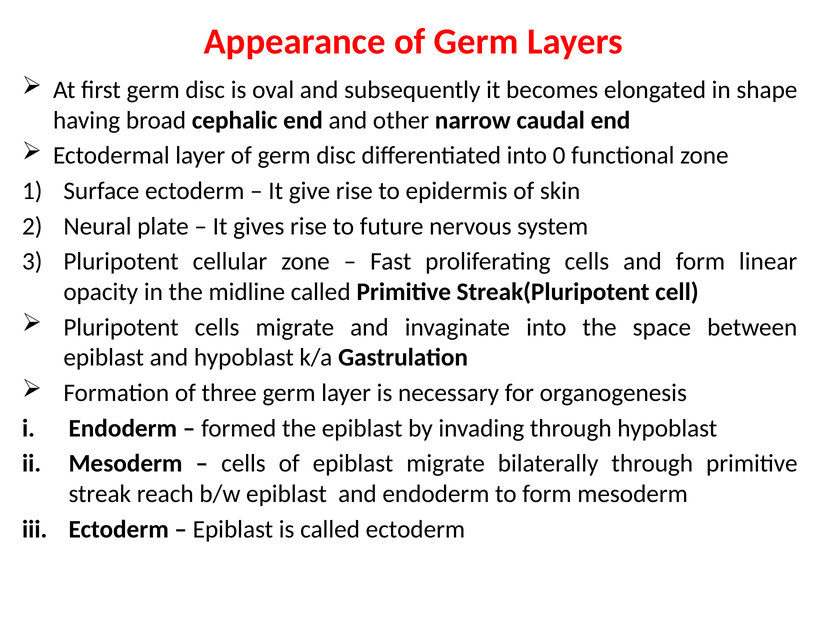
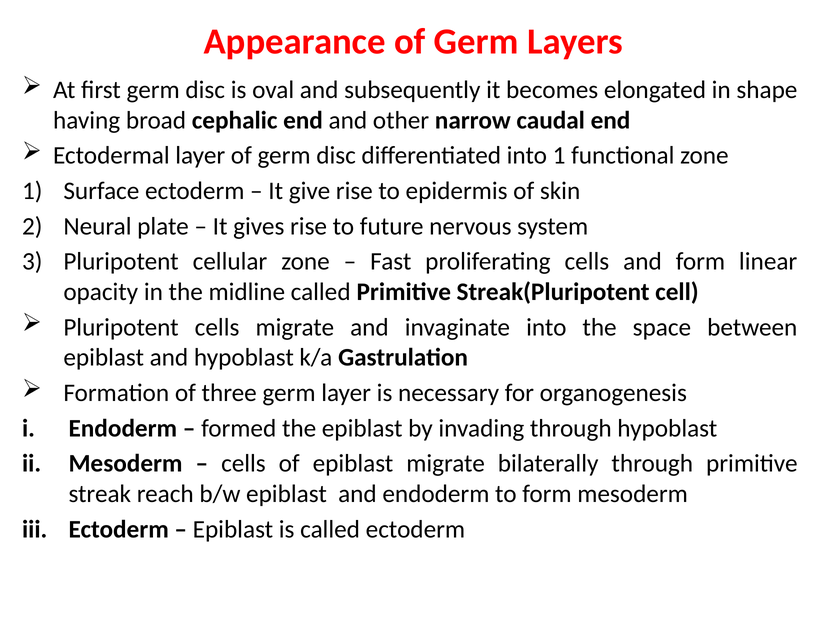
into 0: 0 -> 1
